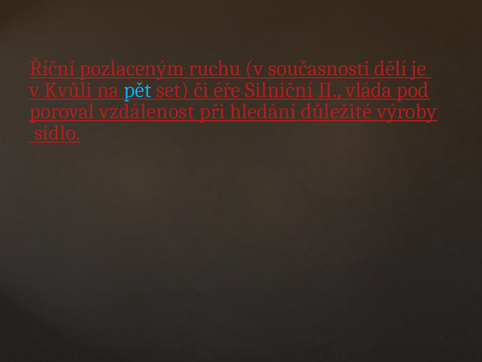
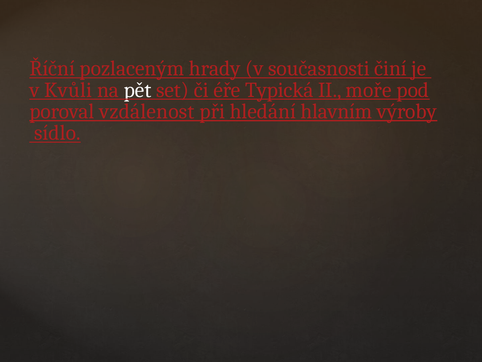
ruchu: ruchu -> hrady
dělí: dělí -> činí
pět colour: light blue -> white
Silniční: Silniční -> Typická
vláda: vláda -> moře
důležité: důležité -> hlavním
